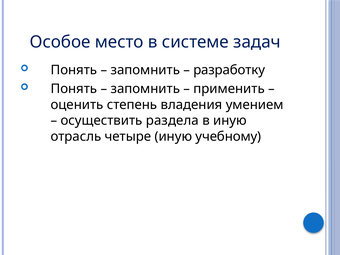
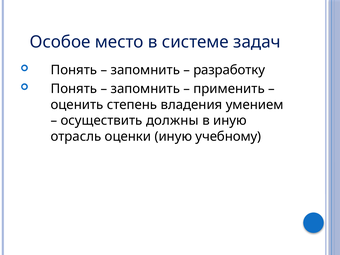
раздела: раздела -> должны
четыре: четыре -> оценки
